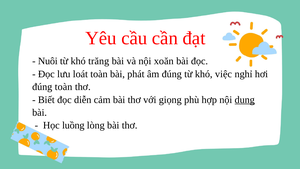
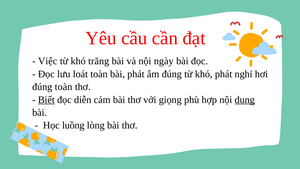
Nuôi: Nuôi -> Việc
xoăn: xoăn -> ngày
khó việc: việc -> phát
Biết underline: none -> present
